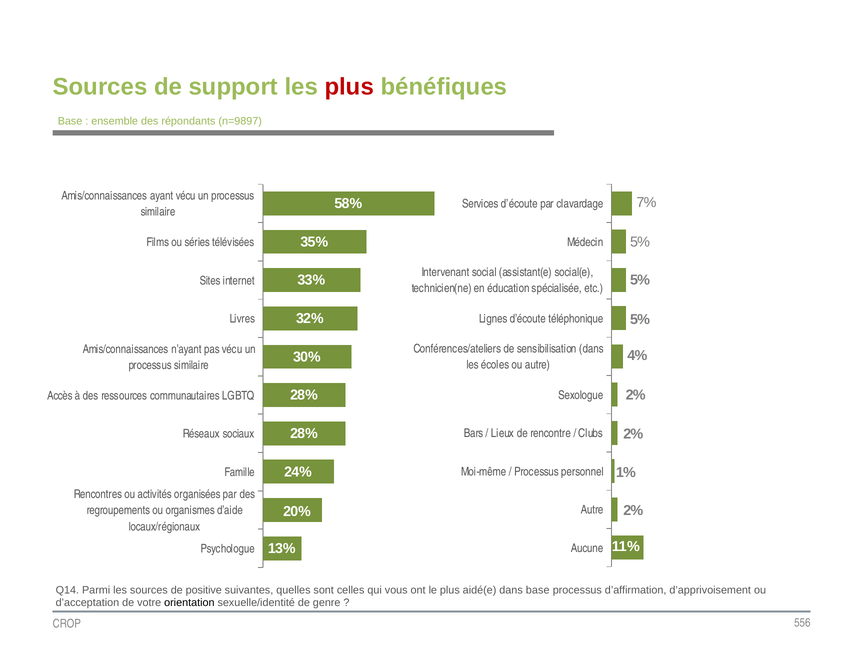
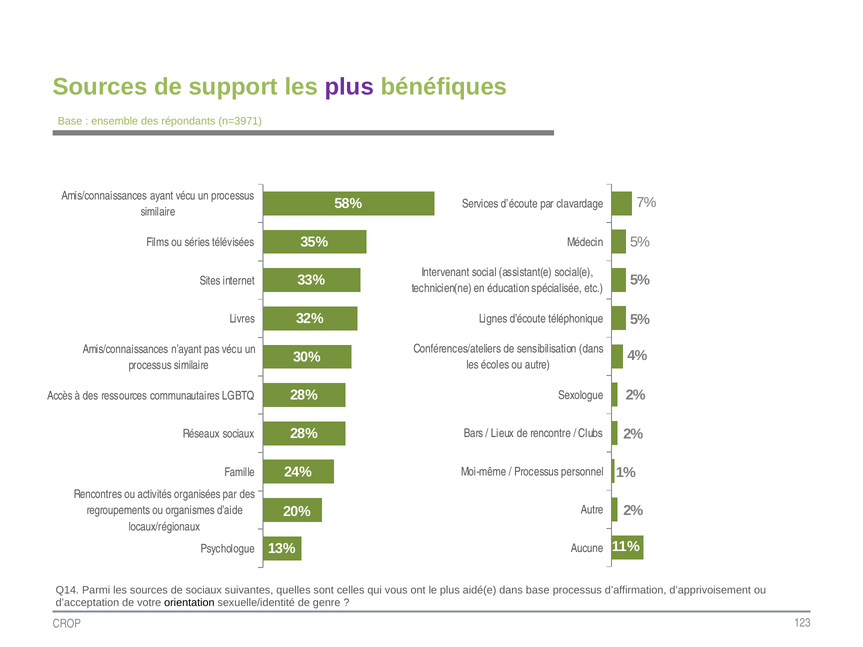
plus at (349, 87) colour: red -> purple
n=9897: n=9897 -> n=3971
de positive: positive -> sociaux
556: 556 -> 123
